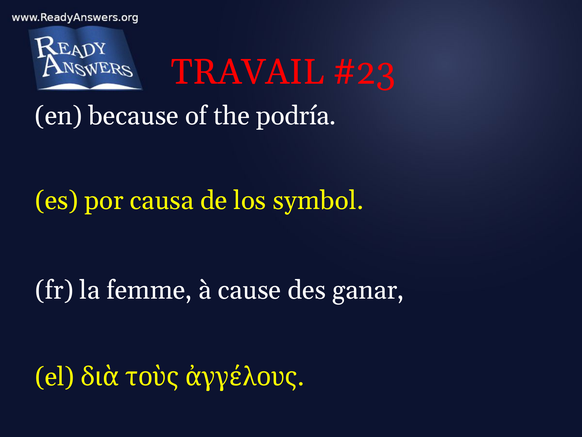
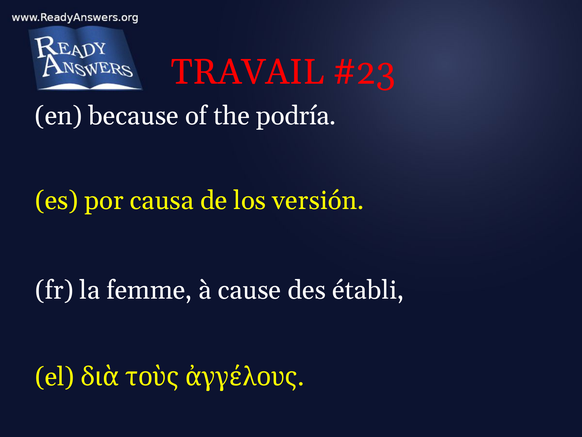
symbol: symbol -> versión
ganar: ganar -> établi
